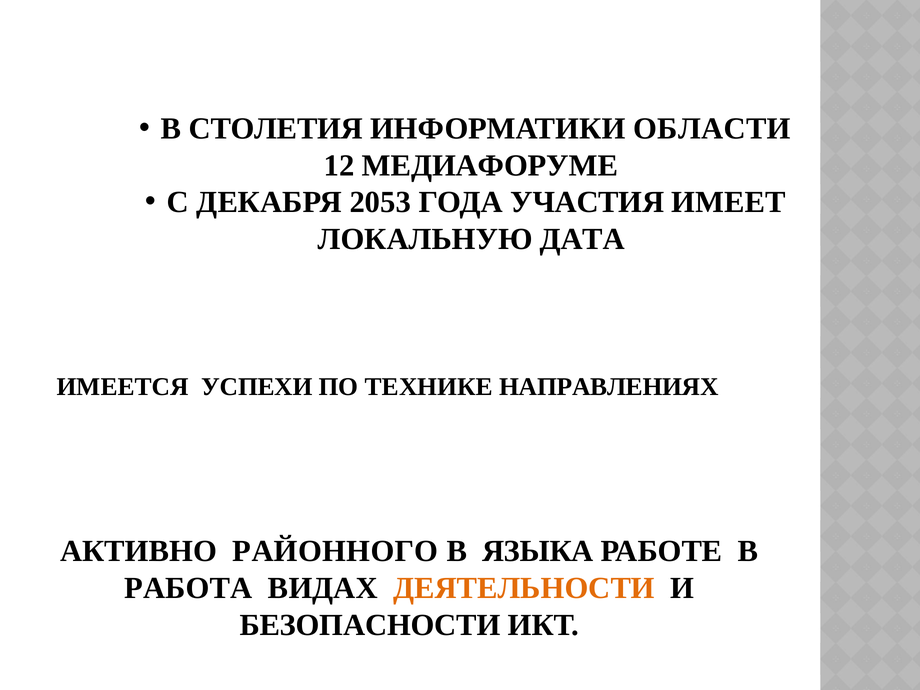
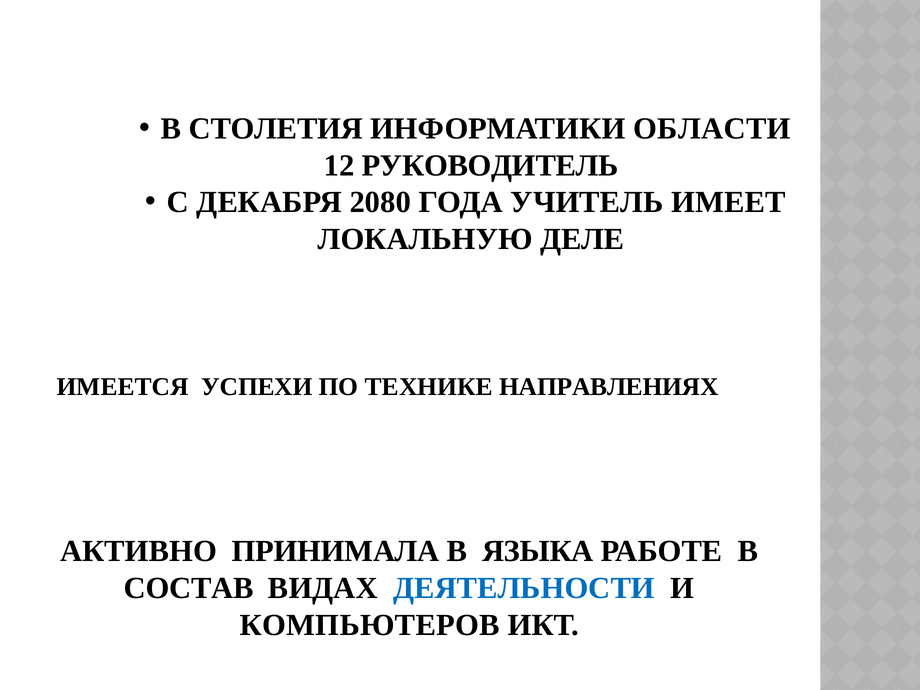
МЕДИАФОРУМЕ: МЕДИАФОРУМЕ -> РУКОВОДИТЕЛЬ
2053: 2053 -> 2080
УЧАСТИЯ: УЧАСТИЯ -> УЧИТЕЛЬ
ДАТА: ДАТА -> ДЕЛЕ
РАЙОННОГО: РАЙОННОГО -> ПРИНИМАЛА
РАБОТА: РАБОТА -> СОСТАВ
ДЕЯТЕЛЬНОСТИ colour: orange -> blue
БЕЗОПАСНОСТИ: БЕЗОПАСНОСТИ -> КОМПЬЮТЕРОВ
